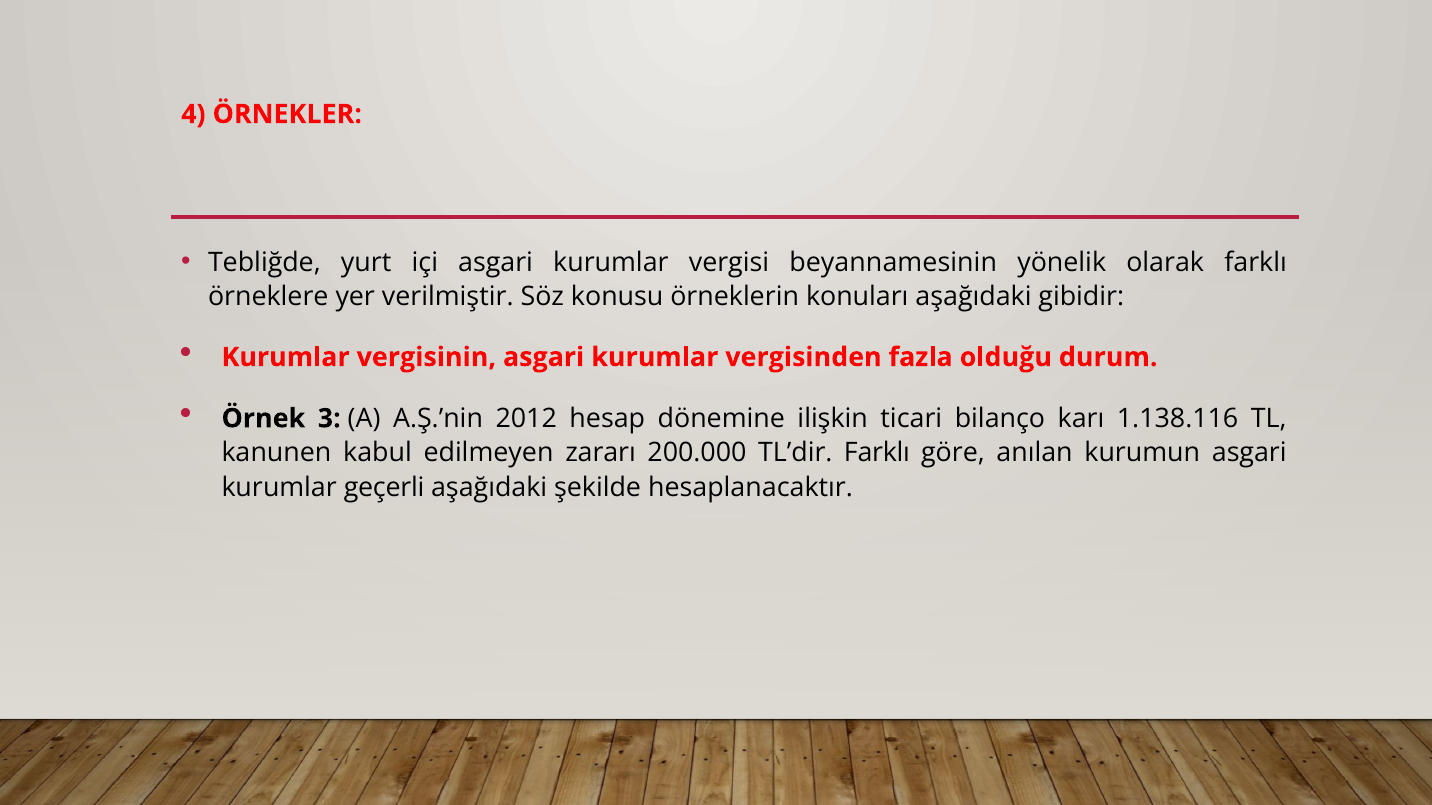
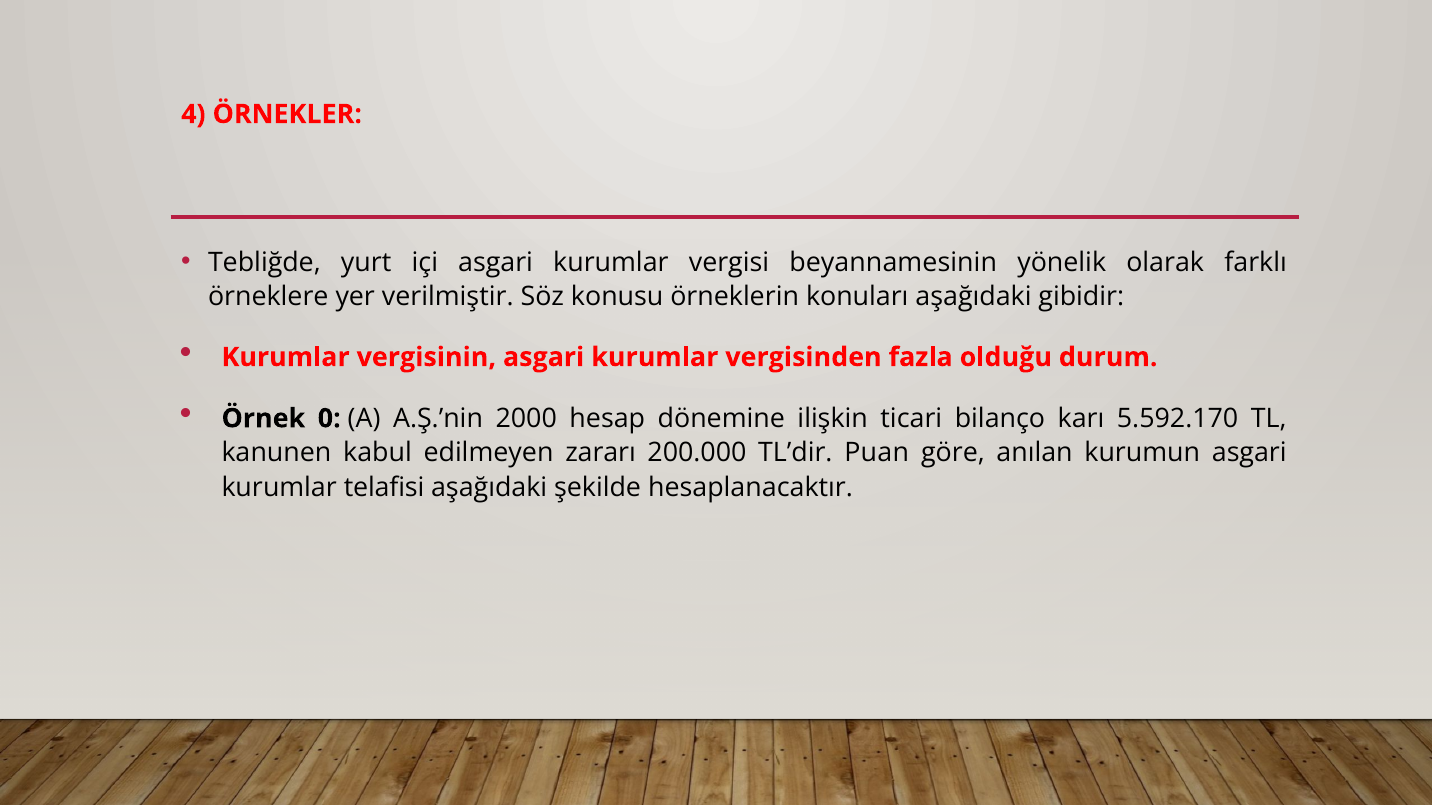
3: 3 -> 0
2012: 2012 -> 2000
1.138.116: 1.138.116 -> 5.592.170
TL’dir Farklı: Farklı -> Puan
geçerli: geçerli -> telafisi
